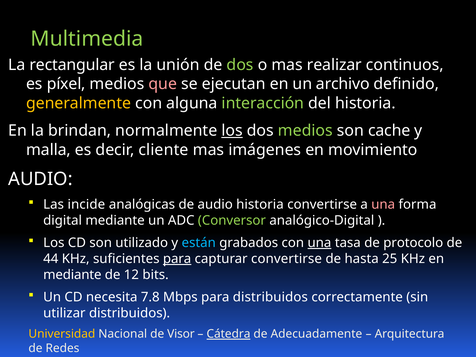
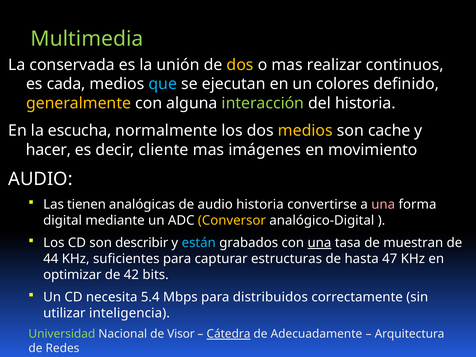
rectangular: rectangular -> conservada
dos at (240, 65) colour: light green -> yellow
píxel: píxel -> cada
que colour: pink -> light blue
archivo: archivo -> colores
brindan: brindan -> escucha
los at (232, 131) underline: present -> none
medios at (305, 131) colour: light green -> yellow
malla: malla -> hacer
incide: incide -> tienen
Conversor colour: light green -> yellow
utilizado: utilizado -> describir
protocolo: protocolo -> muestran
para at (177, 259) underline: present -> none
capturar convertirse: convertirse -> estructuras
25: 25 -> 47
mediante at (72, 275): mediante -> optimizar
12: 12 -> 42
7.8: 7.8 -> 5.4
utilizar distribuidos: distribuidos -> inteligencia
Universidad colour: yellow -> light green
